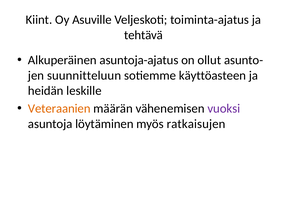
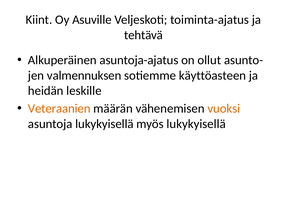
suunnitteluun: suunnitteluun -> valmennuksen
vuoksi colour: purple -> orange
asuntoja löytäminen: löytäminen -> lukykyisellä
myös ratkaisujen: ratkaisujen -> lukykyisellä
